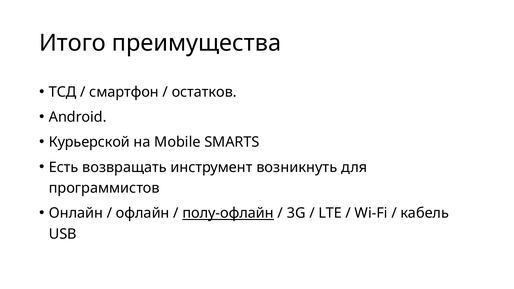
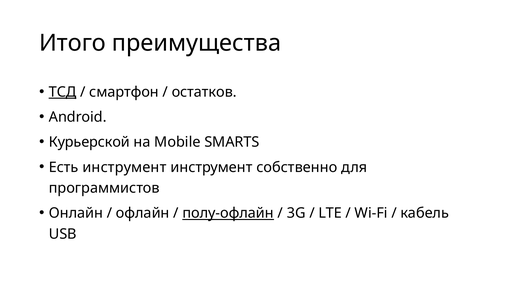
ТСД underline: none -> present
Есть возвращать: возвращать -> инструмент
возникнуть: возникнуть -> собственно
